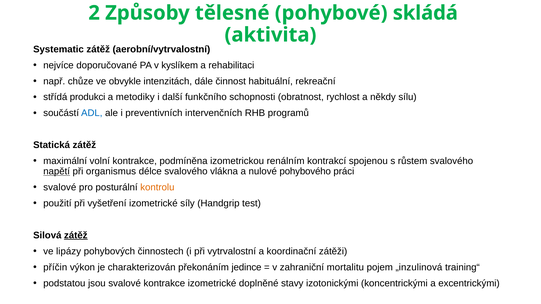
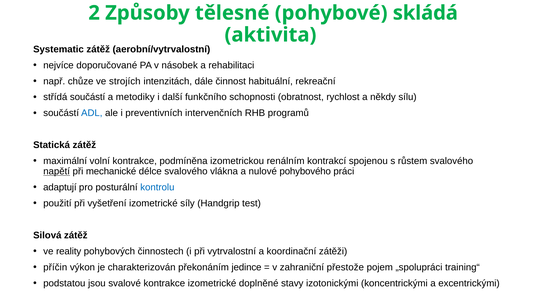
kyslíkem: kyslíkem -> násobek
obvykle: obvykle -> strojích
střídá produkci: produkci -> součástí
organismus: organismus -> mechanické
svalové at (60, 188): svalové -> adaptují
kontrolu colour: orange -> blue
zátěž at (76, 236) underline: present -> none
lipázy: lipázy -> reality
mortalitu: mortalitu -> přestože
„inzulinová: „inzulinová -> „spolupráci
